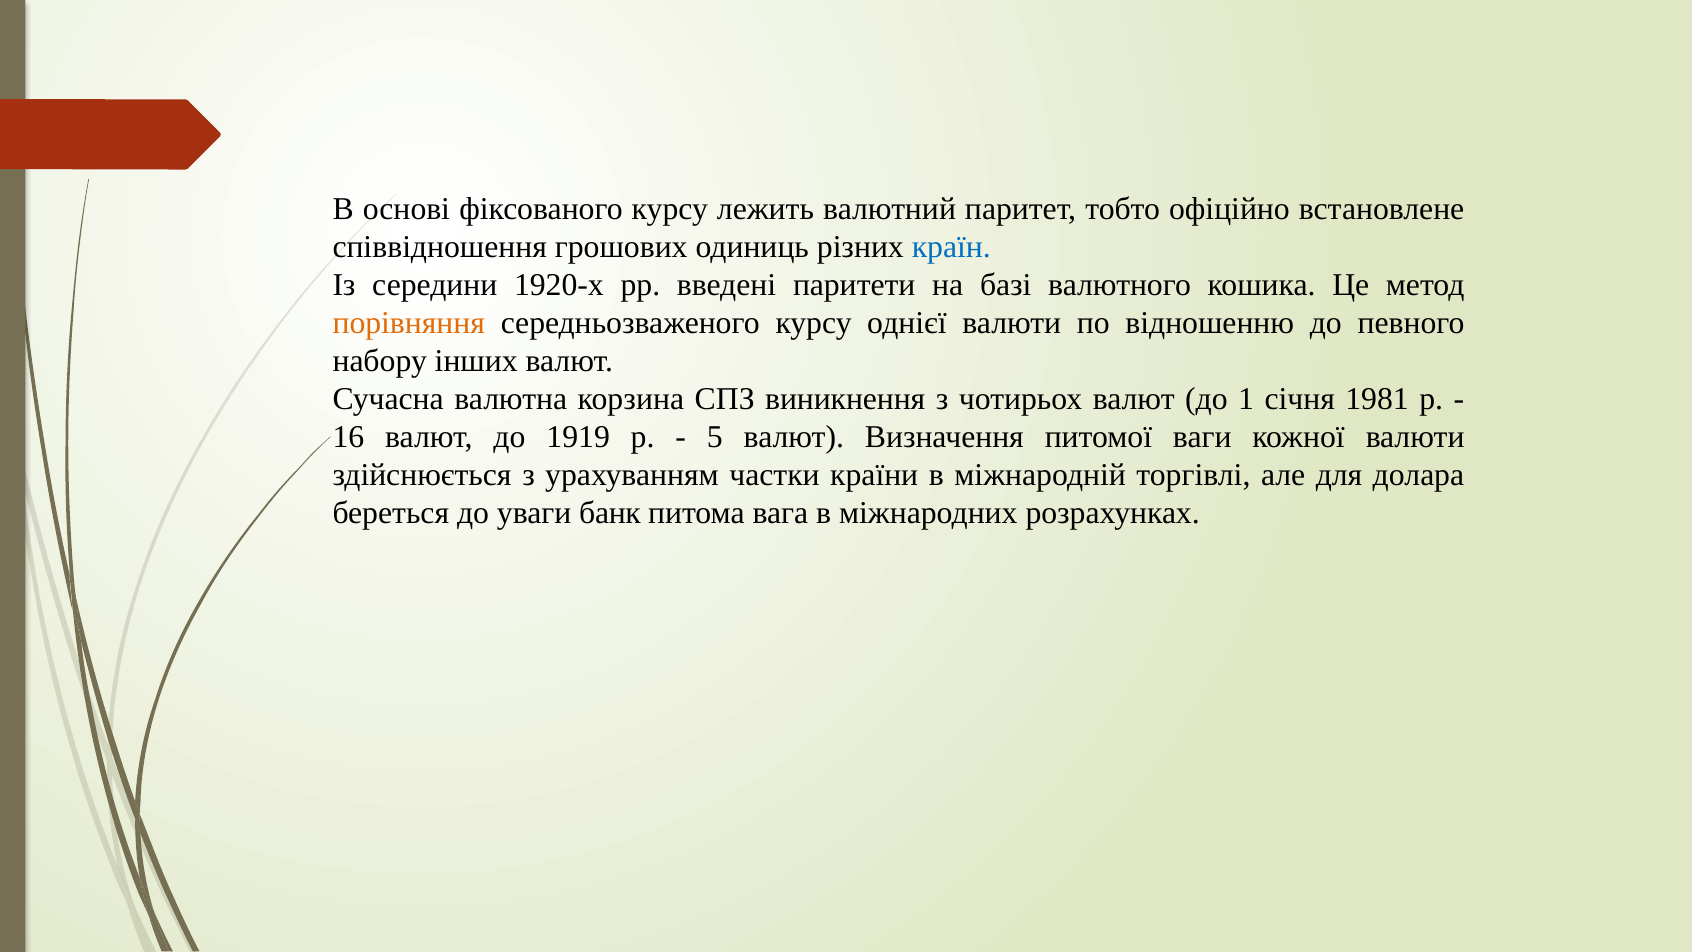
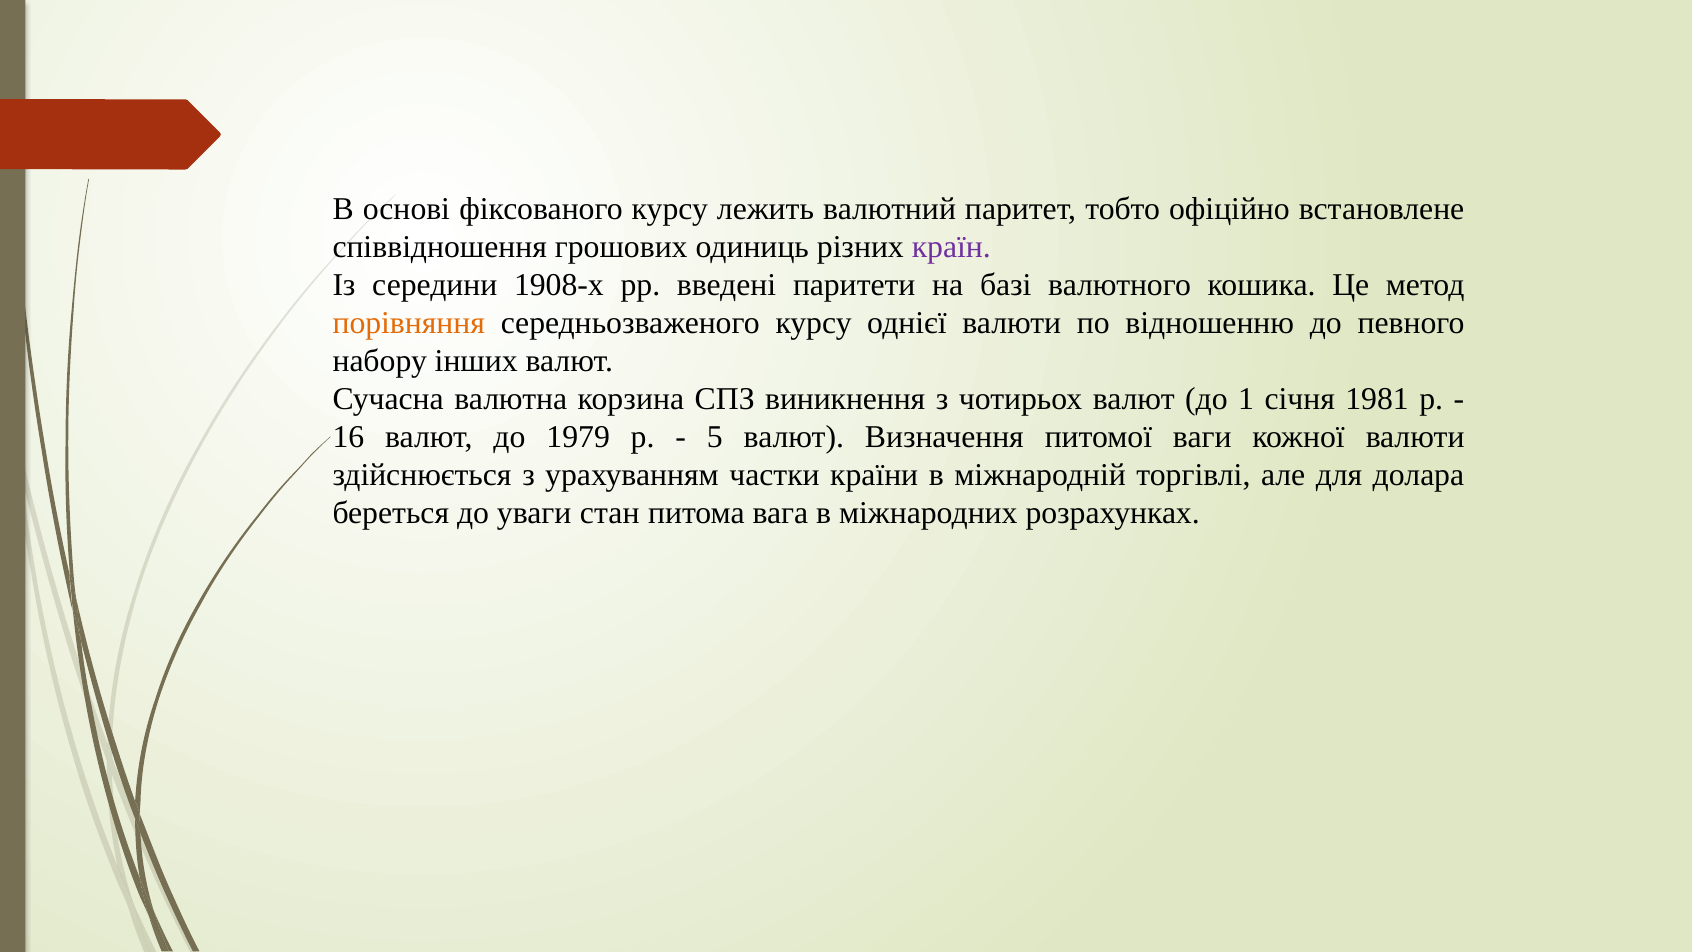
країн colour: blue -> purple
1920-х: 1920-х -> 1908-х
1919: 1919 -> 1979
банк: банк -> стан
